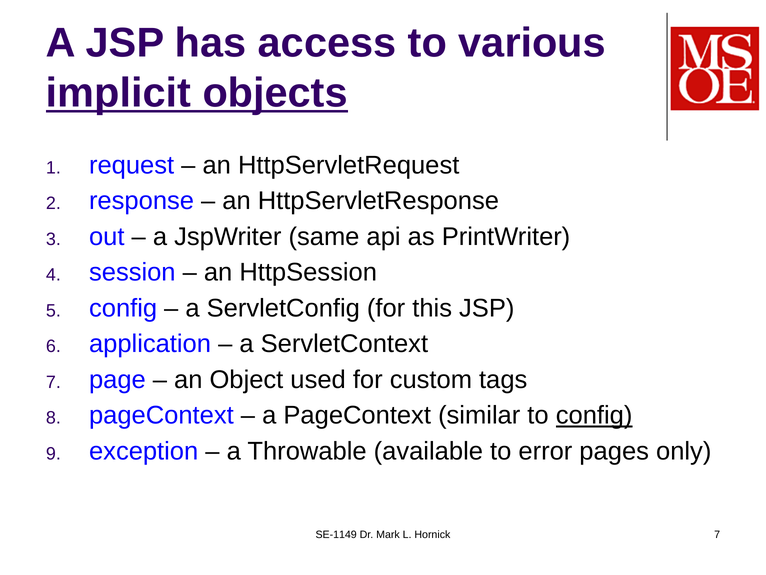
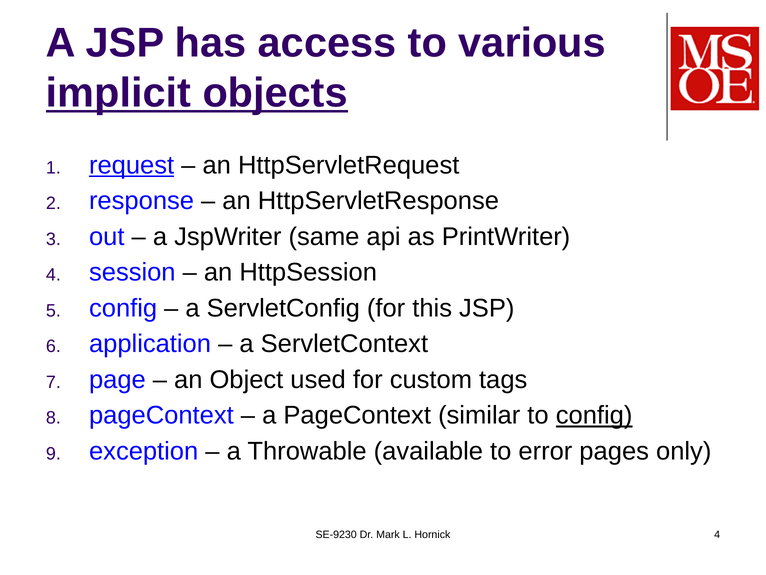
request underline: none -> present
SE-1149: SE-1149 -> SE-9230
Hornick 7: 7 -> 4
